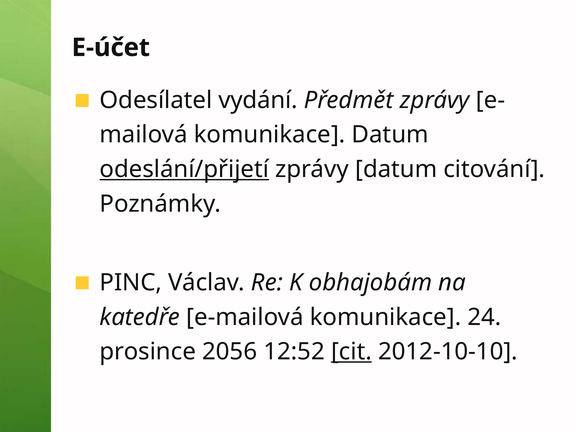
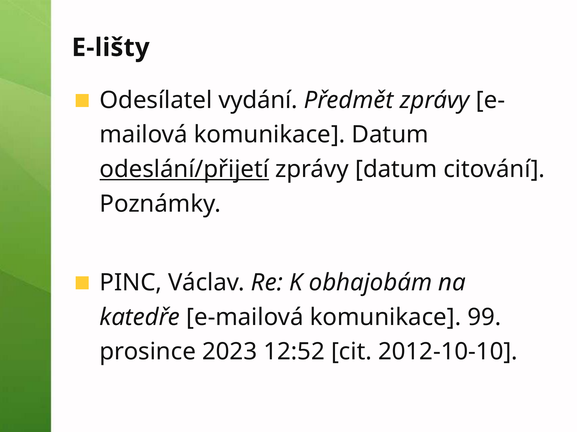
E-účet: E-účet -> E-lišty
24: 24 -> 99
2056: 2056 -> 2023
cit underline: present -> none
